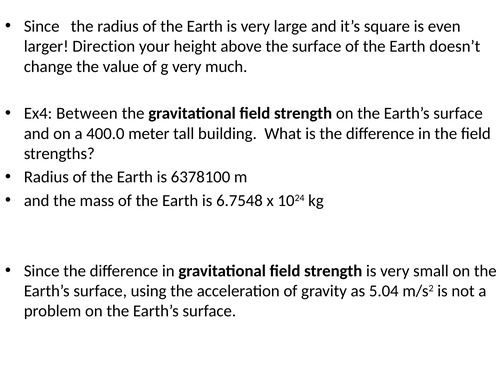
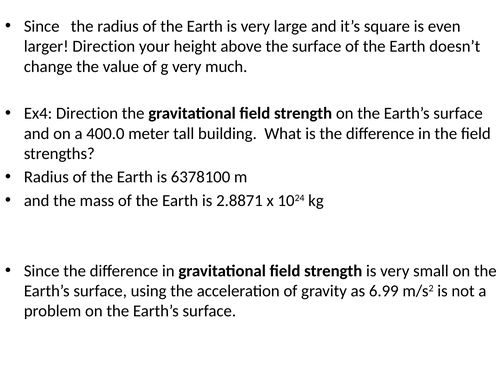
Ex4 Between: Between -> Direction
6.7548: 6.7548 -> 2.8871
5.04: 5.04 -> 6.99
